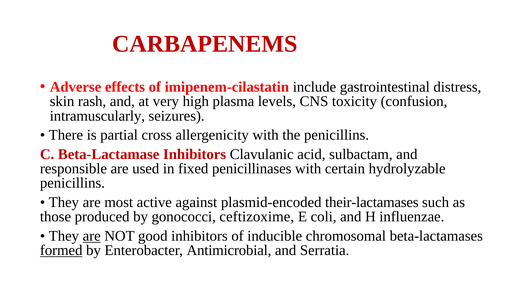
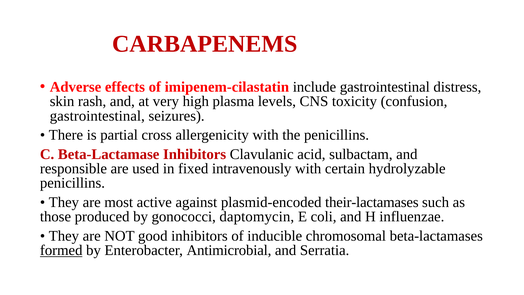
intramuscularly at (97, 116): intramuscularly -> gastrointestinal
penicillinases: penicillinases -> intravenously
ceftizoxime: ceftizoxime -> daptomycin
are at (92, 236) underline: present -> none
